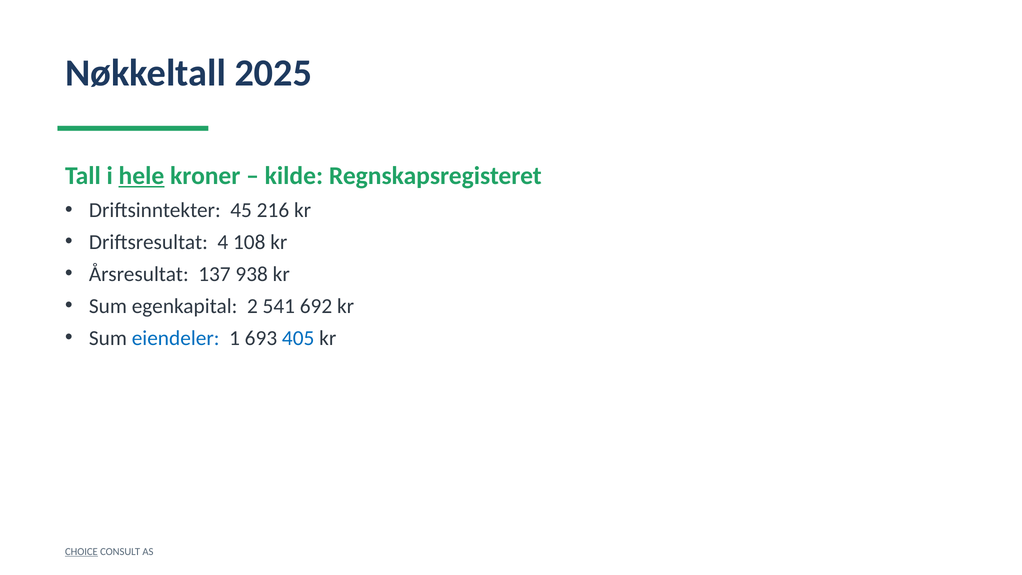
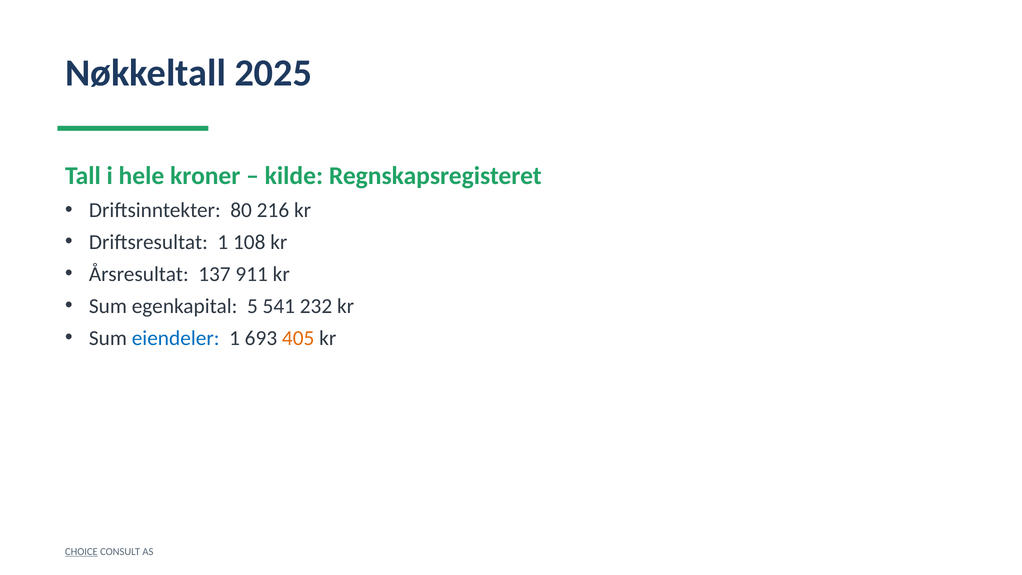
hele underline: present -> none
45: 45 -> 80
Driftsresultat 4: 4 -> 1
938: 938 -> 911
2: 2 -> 5
692: 692 -> 232
405 colour: blue -> orange
